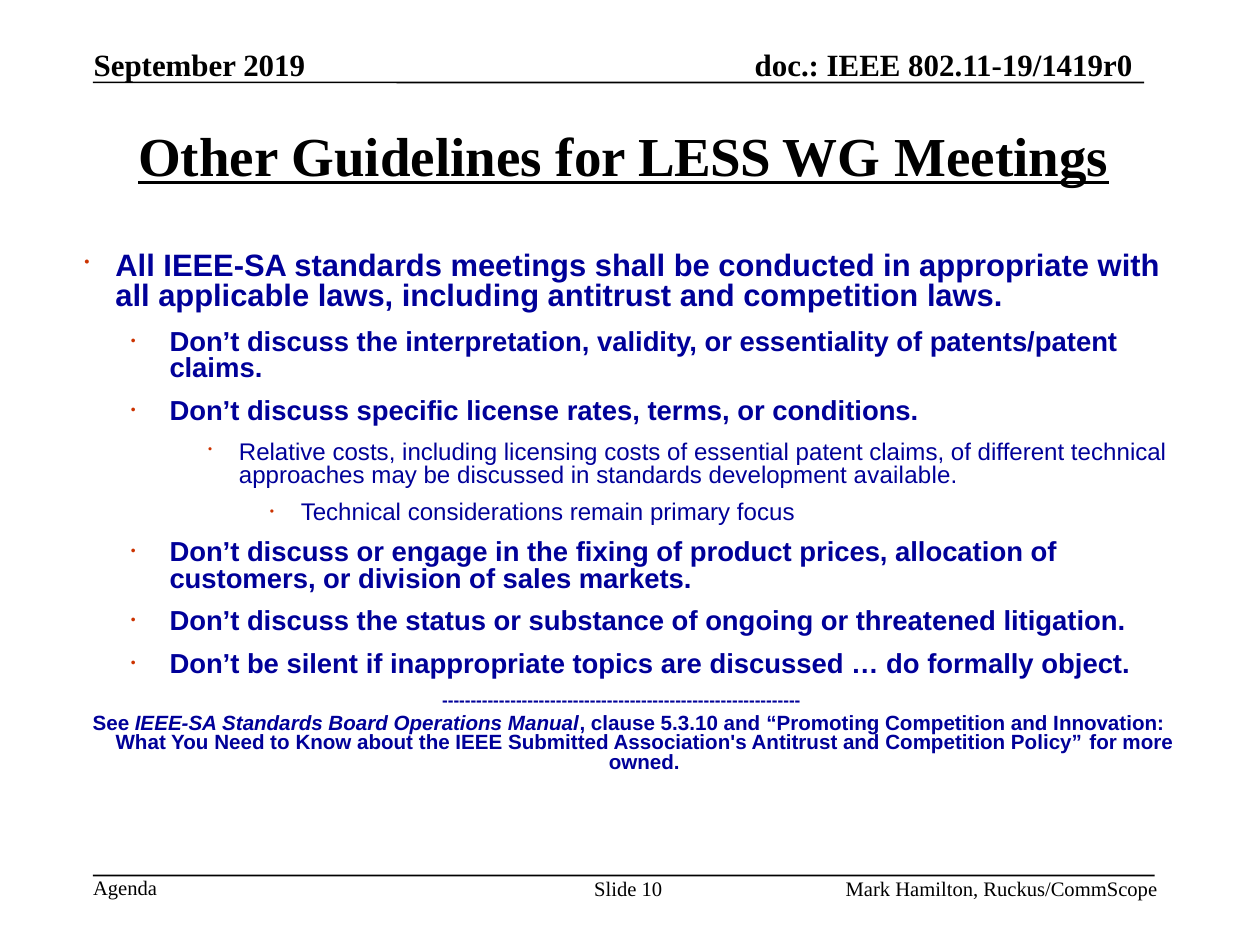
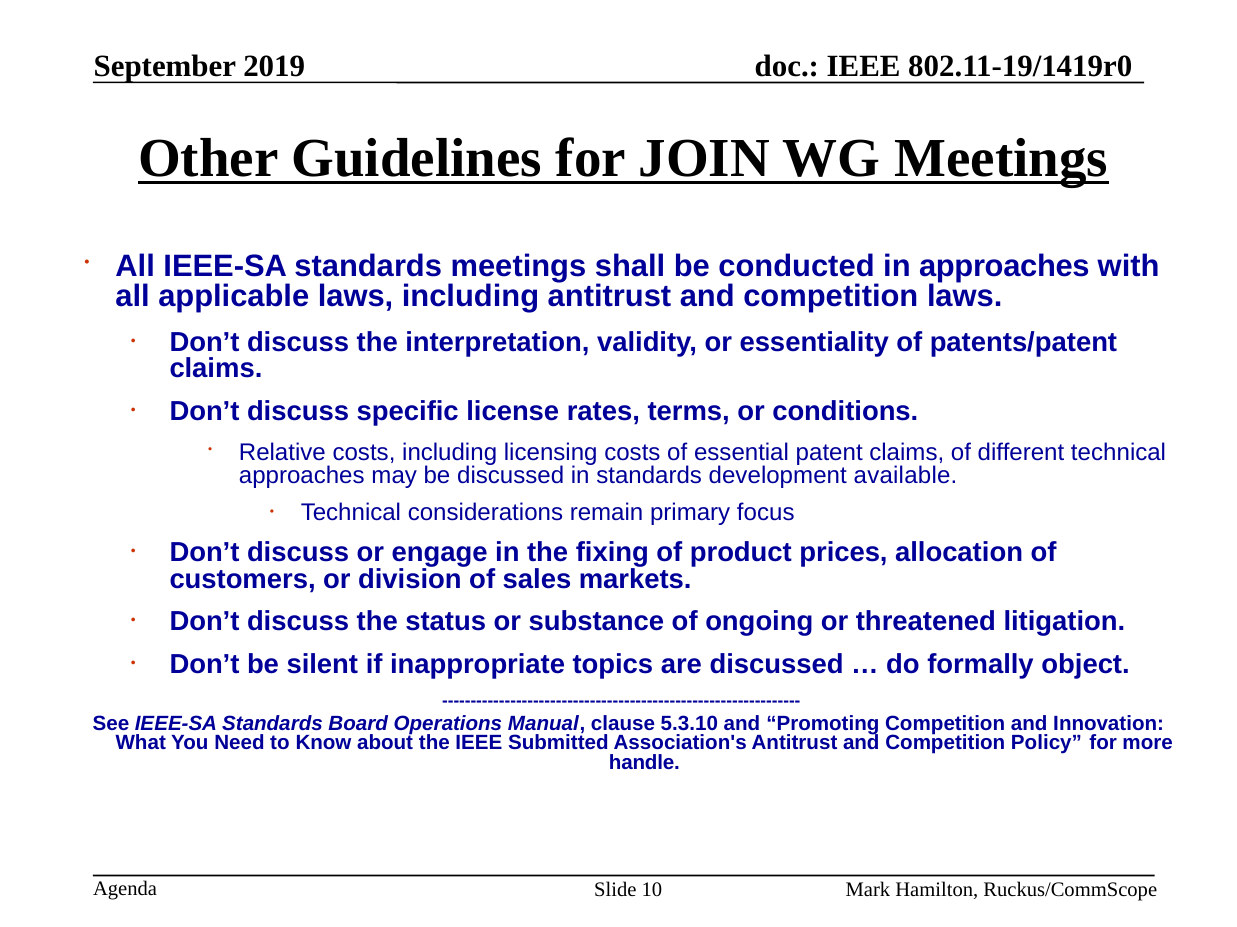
LESS: LESS -> JOIN
in appropriate: appropriate -> approaches
owned: owned -> handle
